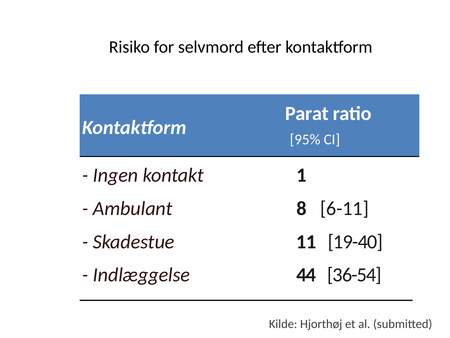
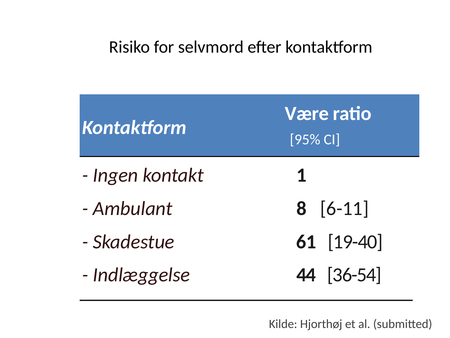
Parat: Parat -> Være
11: 11 -> 61
